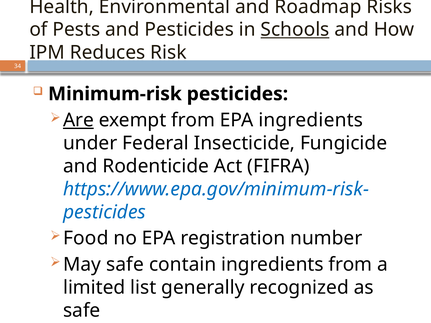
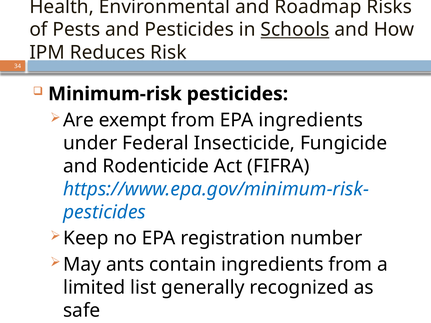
Are underline: present -> none
Food: Food -> Keep
May safe: safe -> ants
